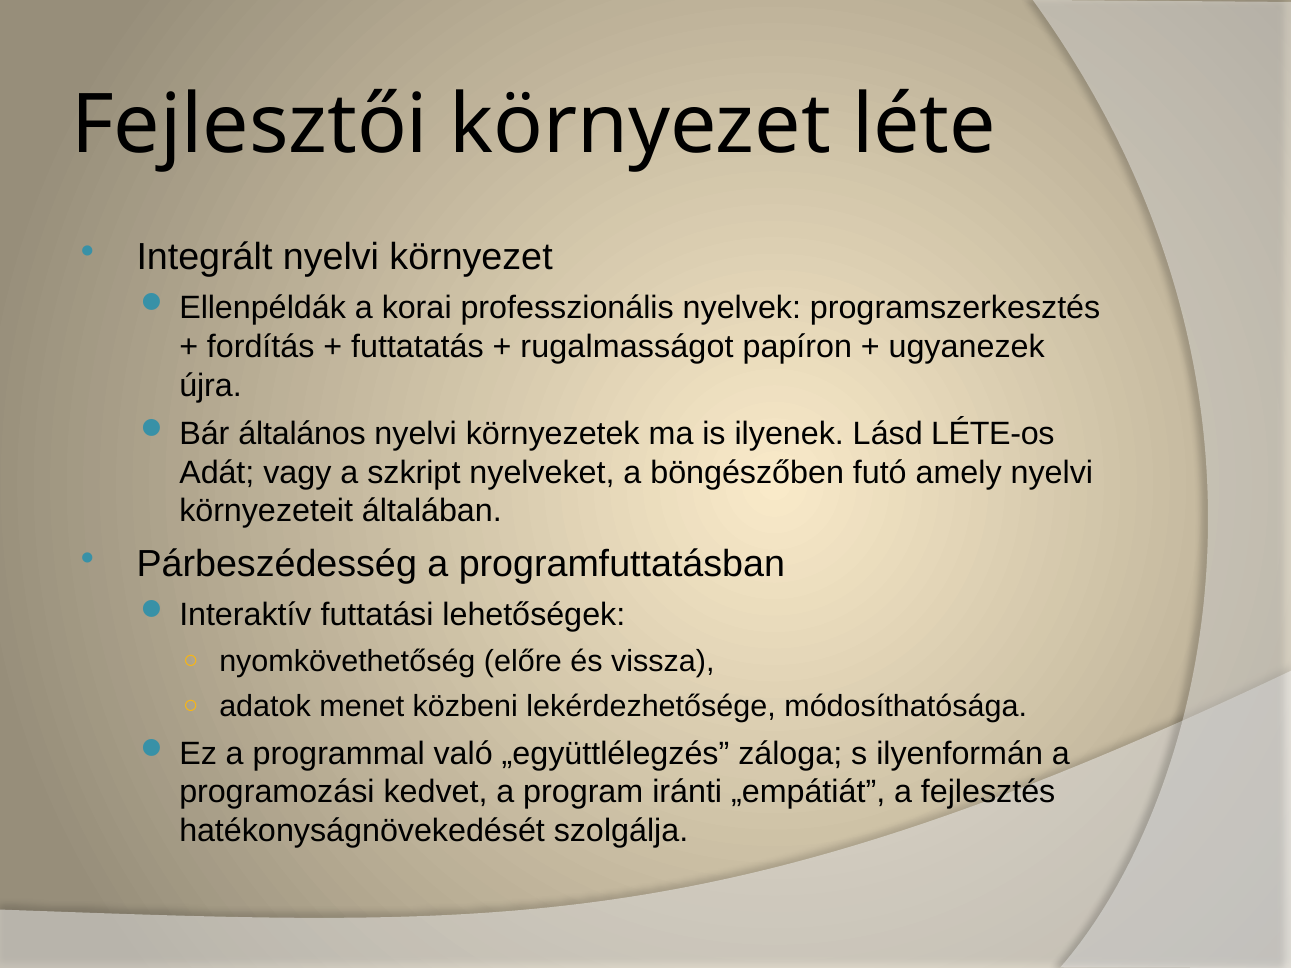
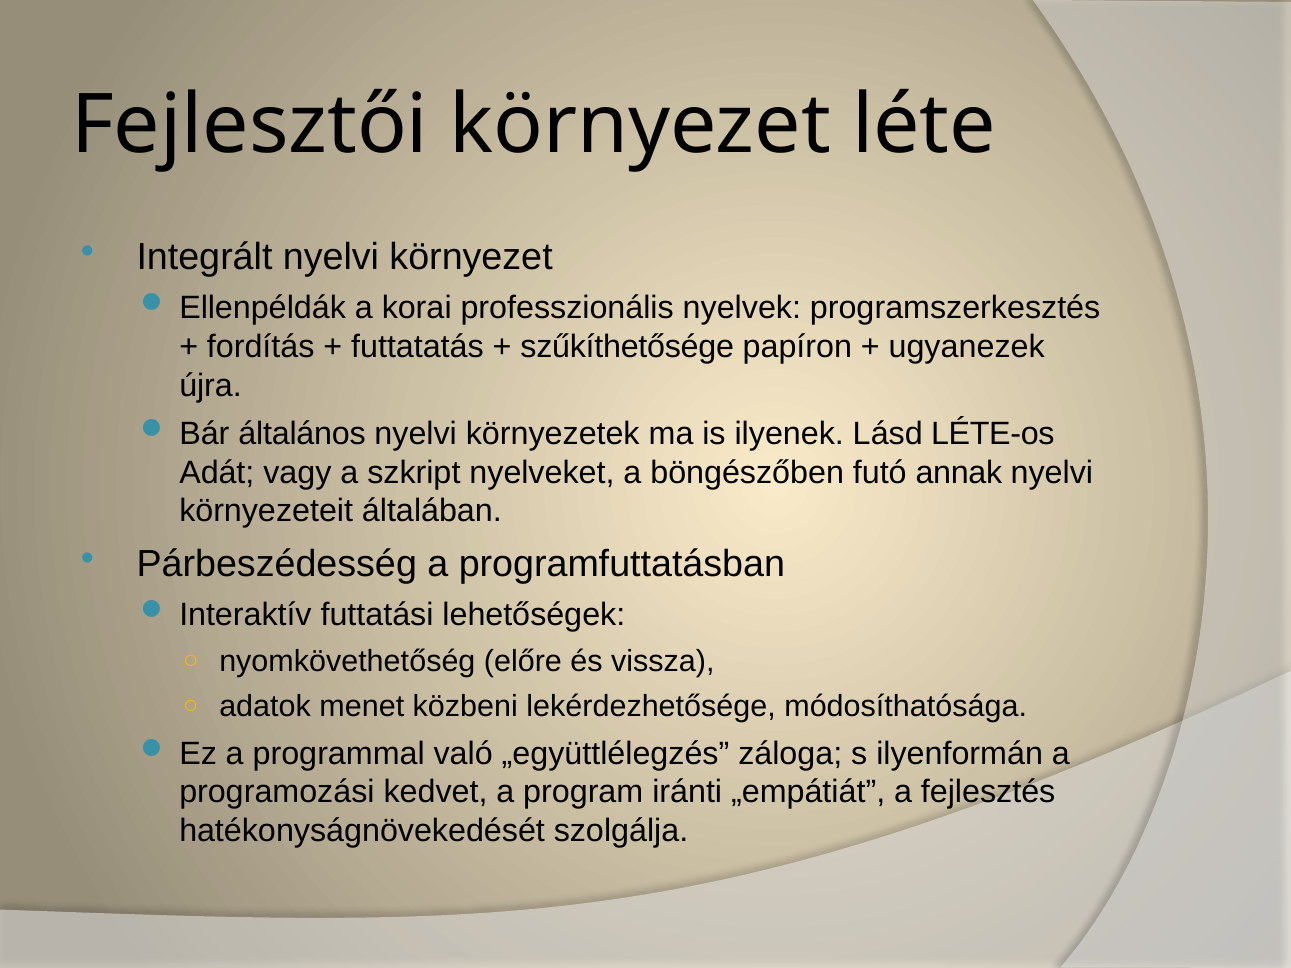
rugalmasságot: rugalmasságot -> szűkíthetősége
amely: amely -> annak
